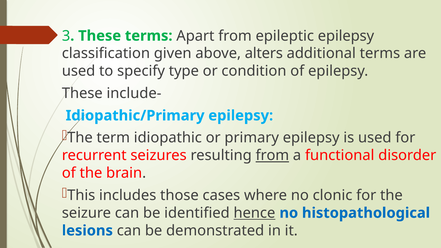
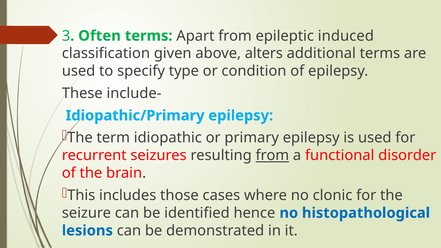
These at (100, 36): These -> Often
epileptic epilepsy: epilepsy -> induced
hence underline: present -> none
